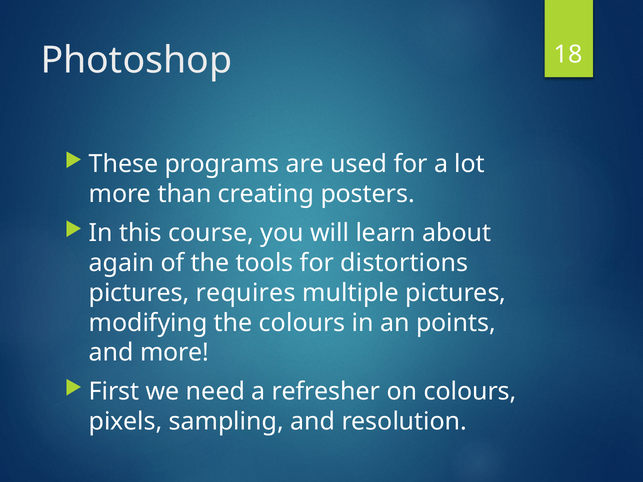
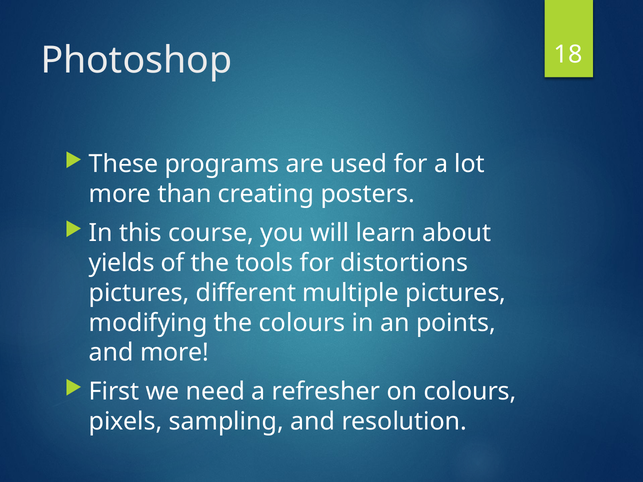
again: again -> yields
requires: requires -> different
